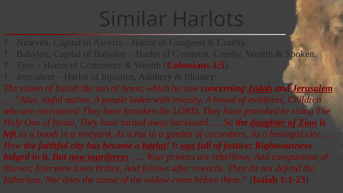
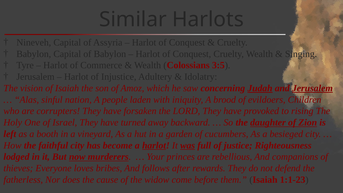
Spoken: Spoken -> Singing
